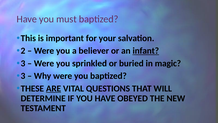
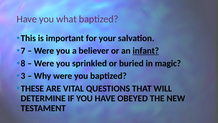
must: must -> what
2: 2 -> 7
3 at (23, 63): 3 -> 8
ARE underline: present -> none
